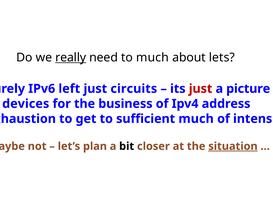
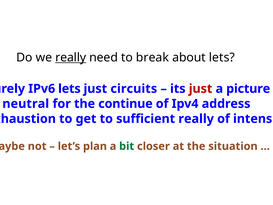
to much: much -> break
IPv6 left: left -> lets
devices: devices -> neutral
business: business -> continue
sufficient much: much -> really
bit colour: black -> green
situation underline: present -> none
